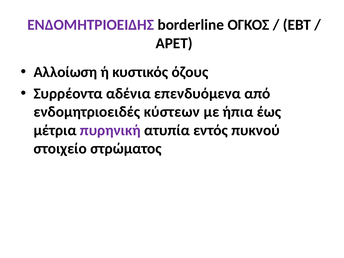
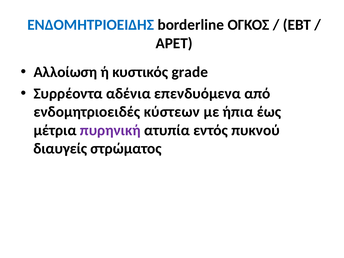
ΕΝΔΟΜΗΤΡΙΟΕΙΔΗΣ colour: purple -> blue
όζους: όζους -> grade
στοιχείο: στοιχείο -> διαυγείς
